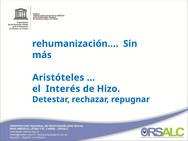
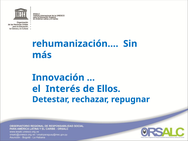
Aristóteles: Aristóteles -> Innovación
Hizo: Hizo -> Ellos
